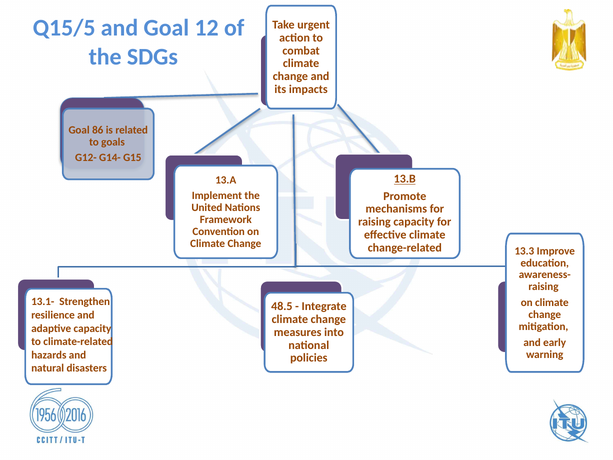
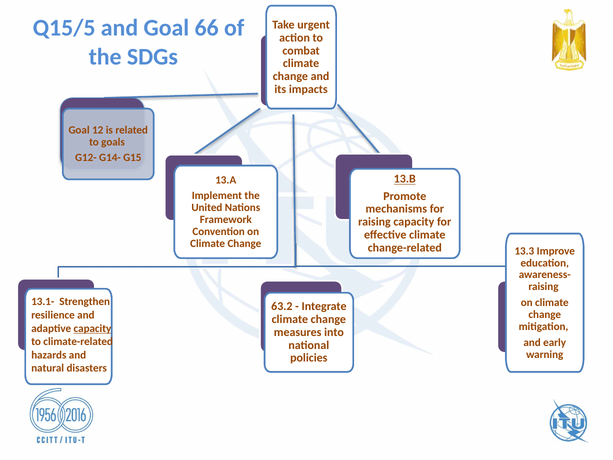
12: 12 -> 66
86: 86 -> 12
48.5: 48.5 -> 63.2
capacity at (92, 328) underline: none -> present
